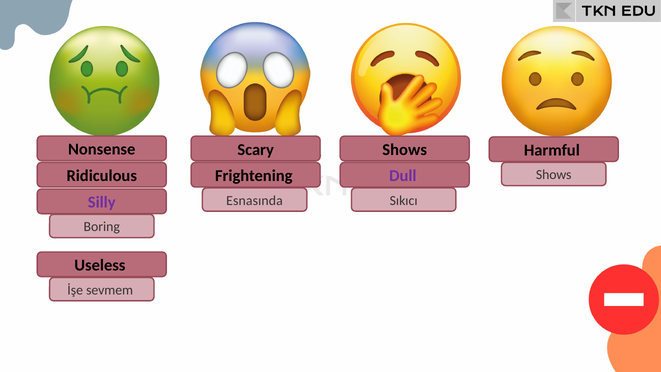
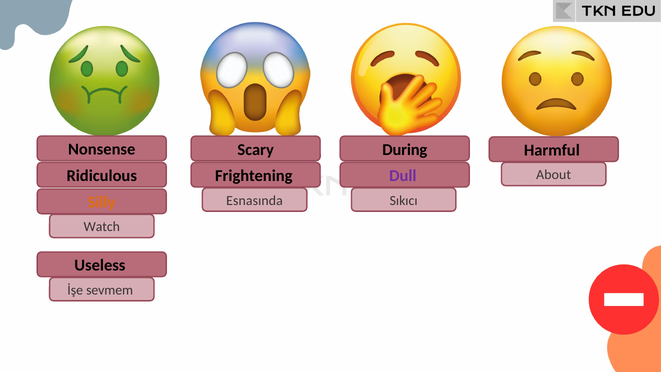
Shows at (405, 150): Shows -> During
Shows at (554, 175): Shows -> About
Silly colour: purple -> orange
Boring: Boring -> Watch
